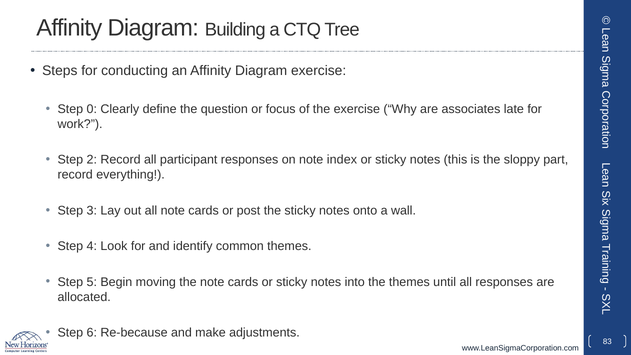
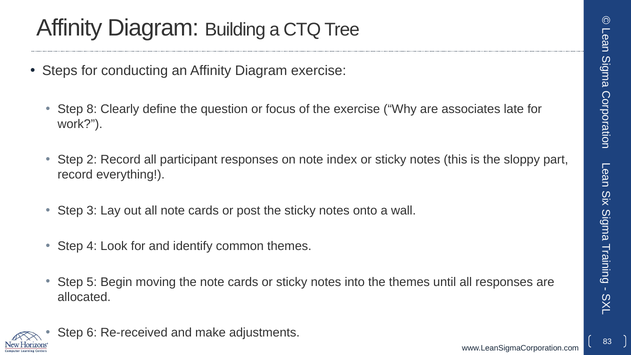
0: 0 -> 8
Re-because: Re-because -> Re-received
